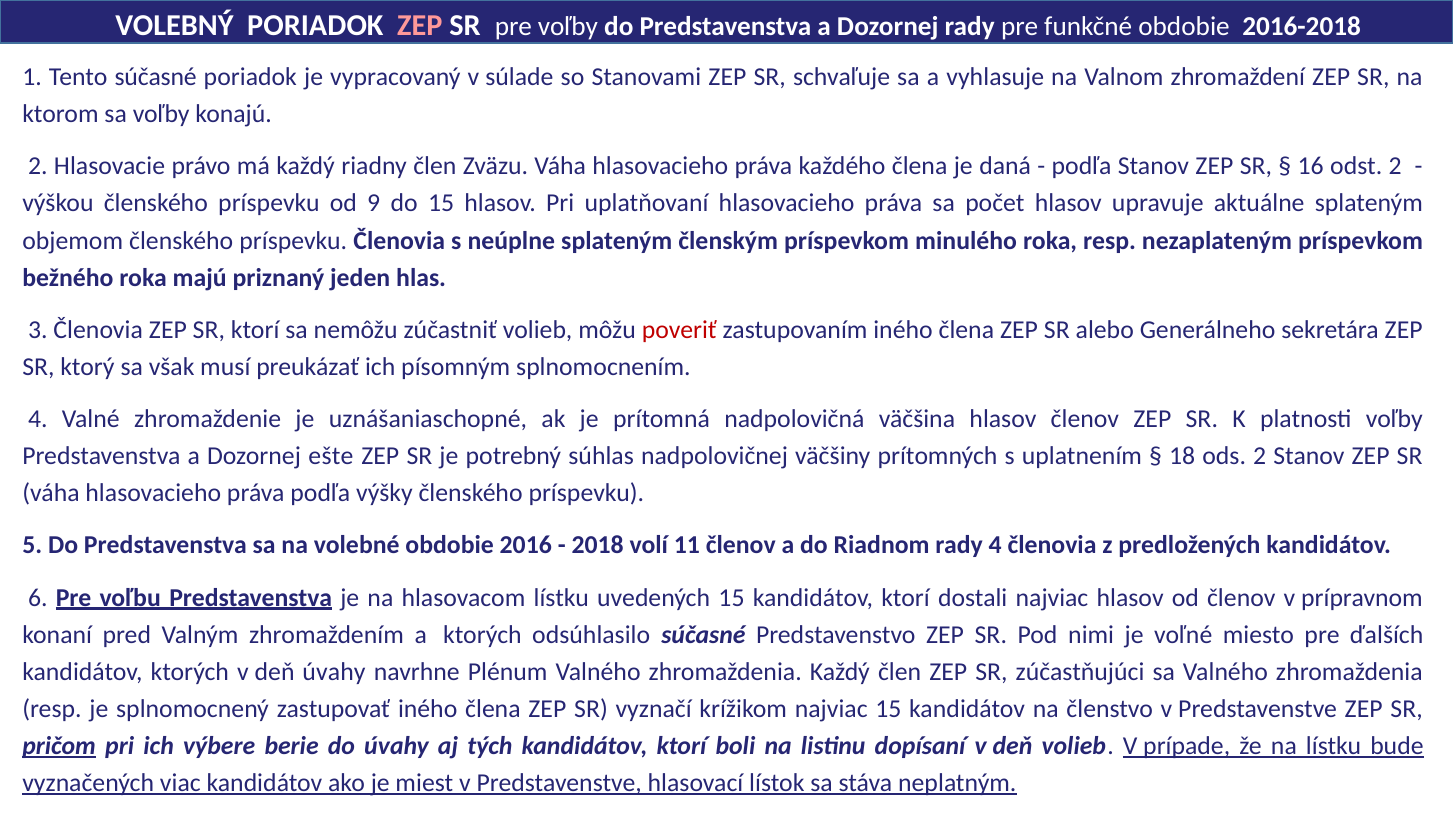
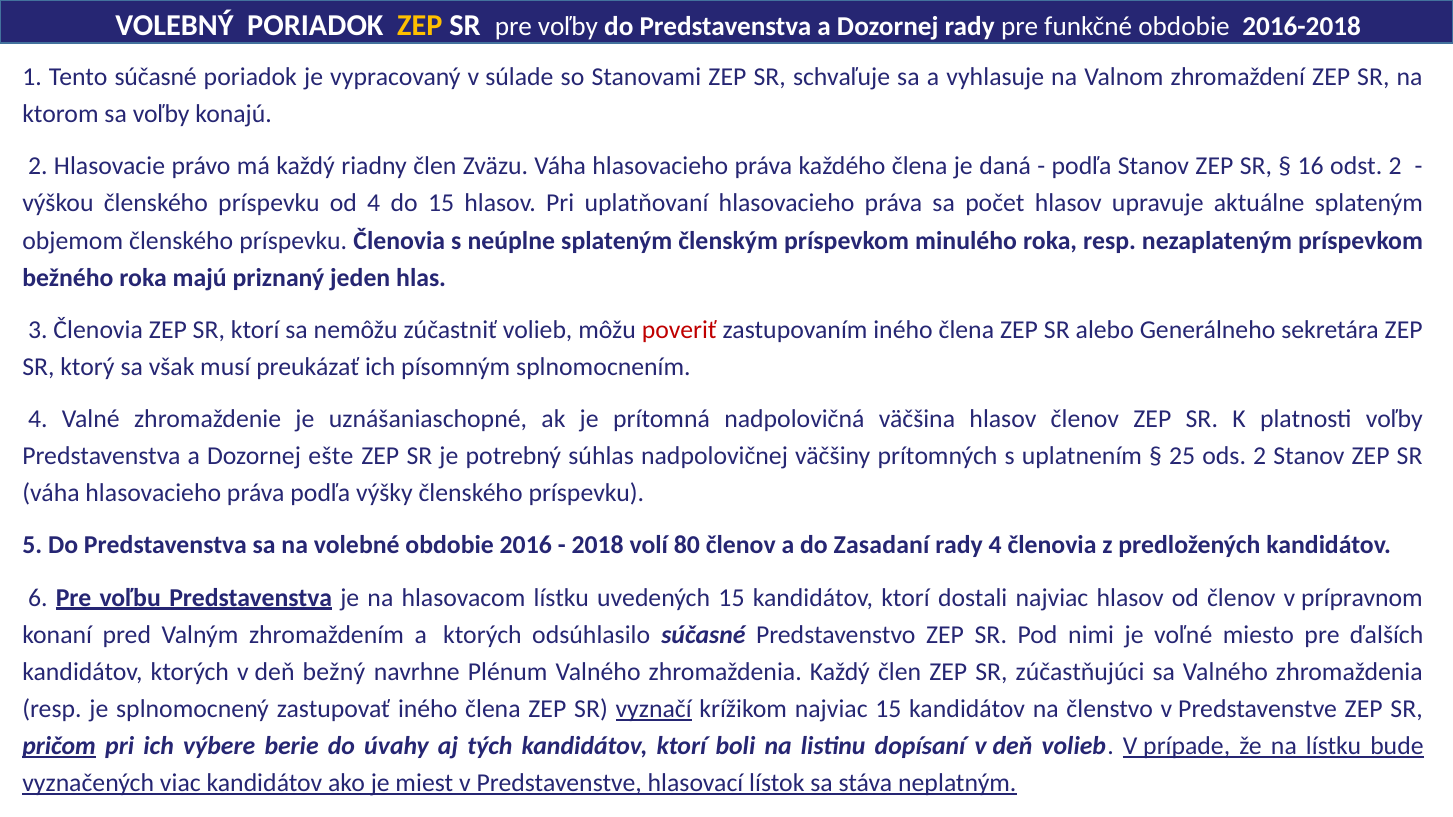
ZEP at (420, 26) colour: pink -> yellow
od 9: 9 -> 4
18: 18 -> 25
11: 11 -> 80
Riadnom: Riadnom -> Zasadaní
deň úvahy: úvahy -> bežný
vyznačí underline: none -> present
